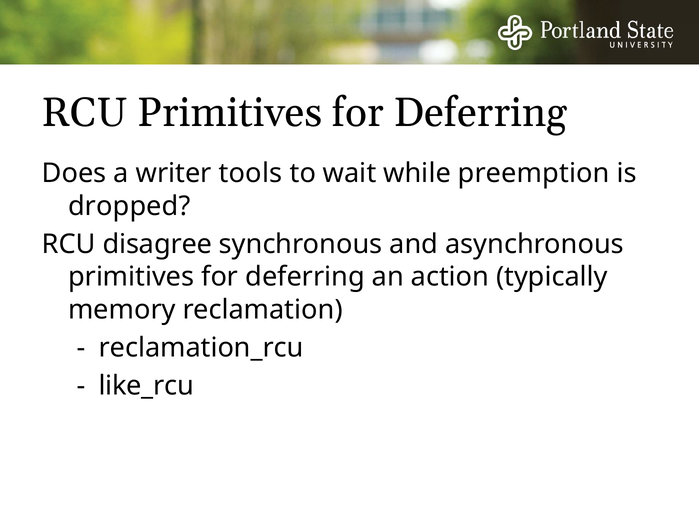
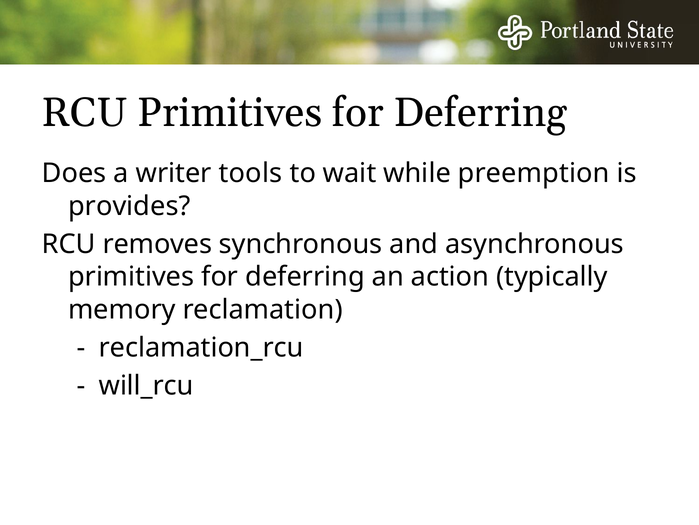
dropped: dropped -> provides
disagree: disagree -> removes
like_rcu: like_rcu -> will_rcu
